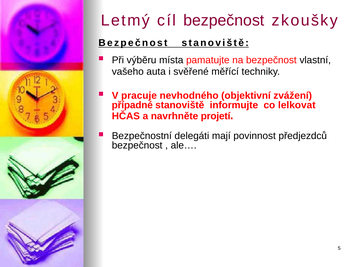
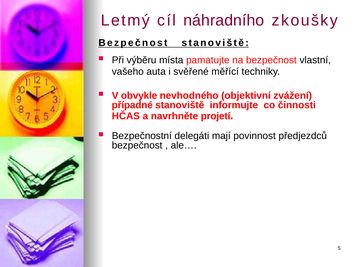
cíl bezpečnost: bezpečnost -> náhradního
pracuje: pracuje -> obvykle
lelkovat: lelkovat -> činnosti
